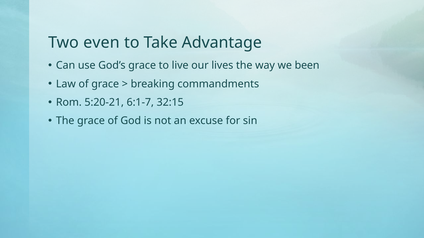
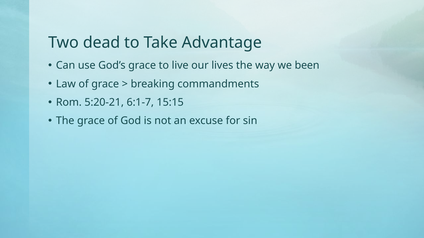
even: even -> dead
32:15: 32:15 -> 15:15
